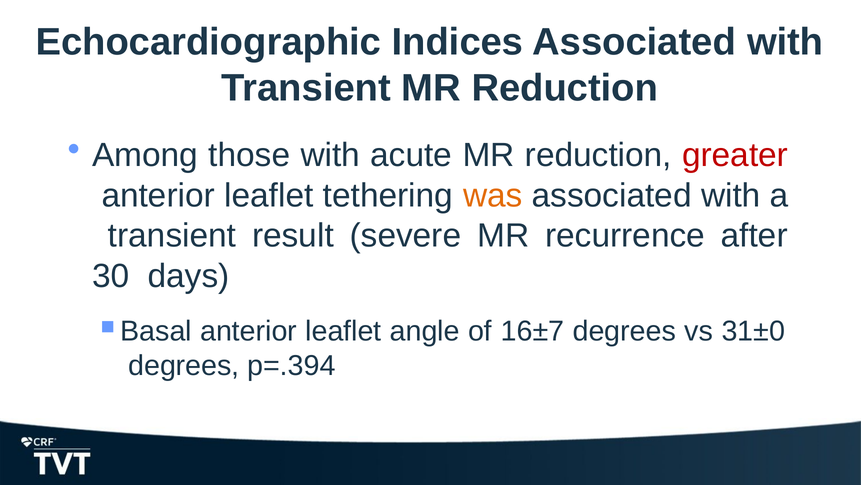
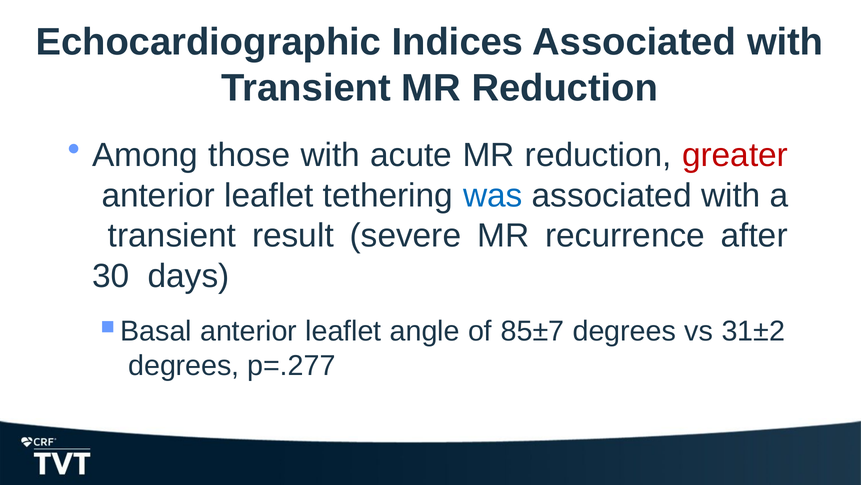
was colour: orange -> blue
16±7: 16±7 -> 85±7
31±0: 31±0 -> 31±2
p=.394: p=.394 -> p=.277
